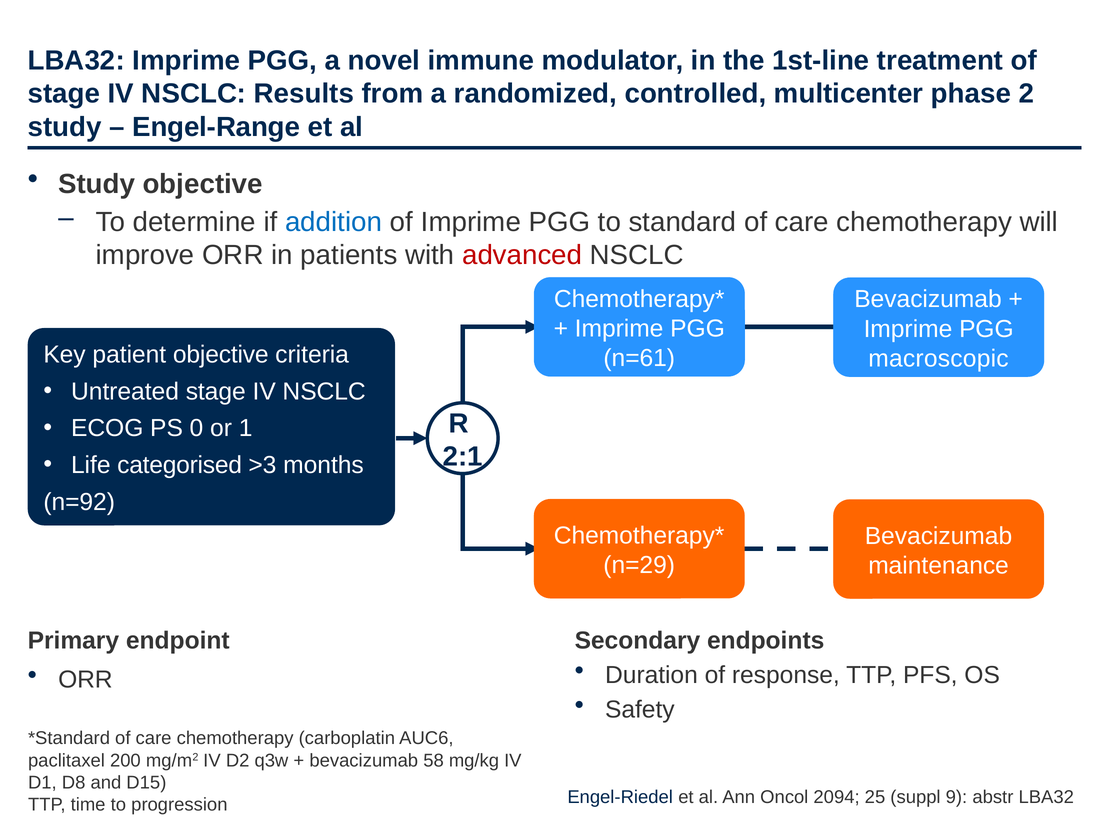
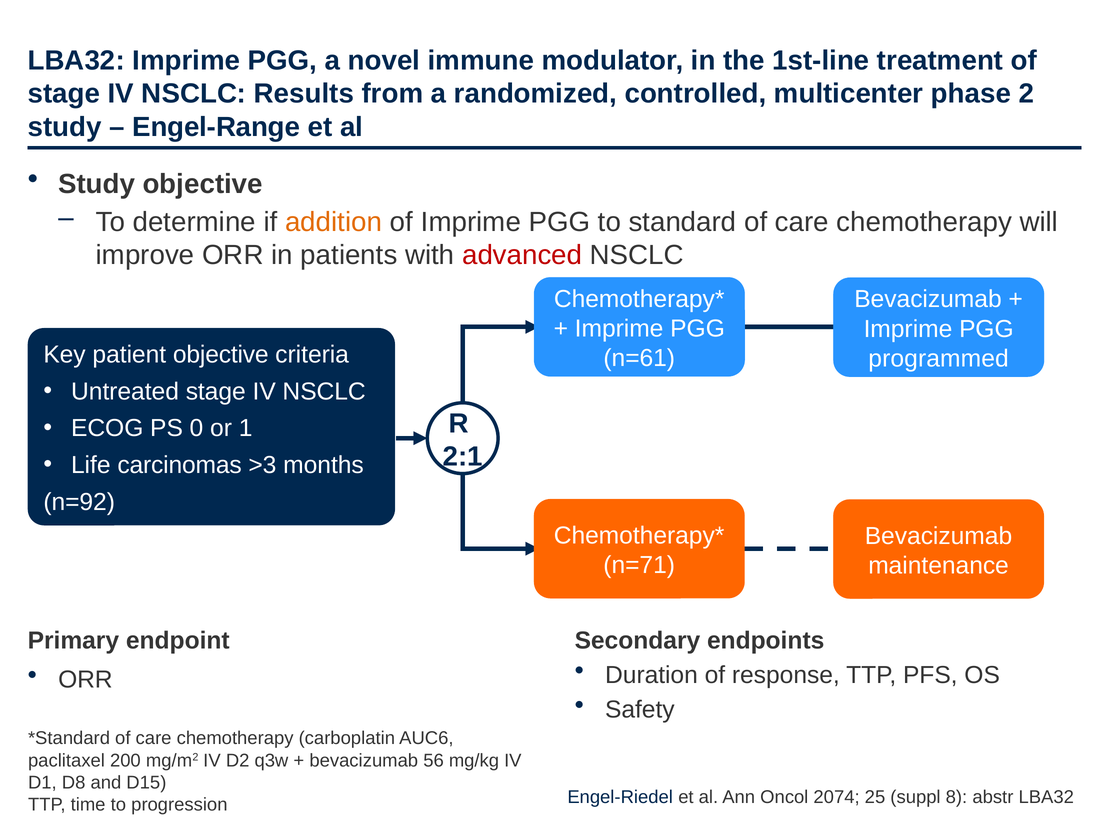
addition colour: blue -> orange
macroscopic: macroscopic -> programmed
categorised: categorised -> carcinomas
n=29: n=29 -> n=71
58: 58 -> 56
2094: 2094 -> 2074
9: 9 -> 8
